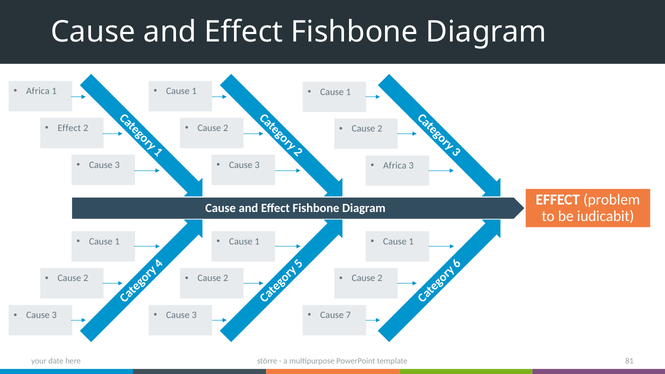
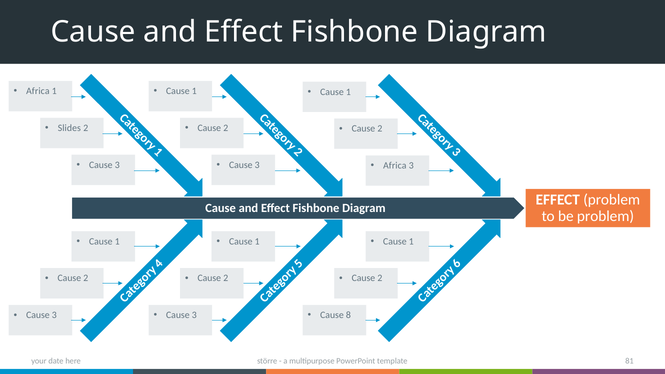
Effect at (69, 128): Effect -> Slides
be iudicabit: iudicabit -> problem
7: 7 -> 8
